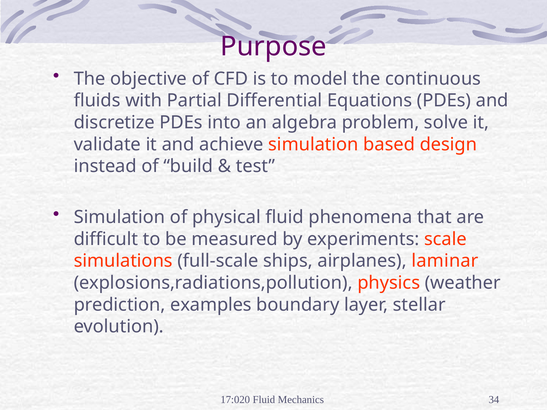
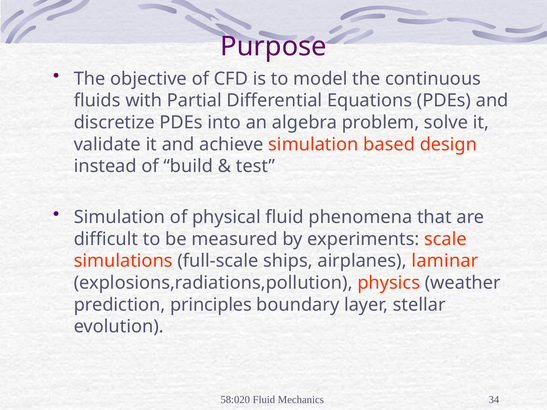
examples: examples -> principles
17:020: 17:020 -> 58:020
